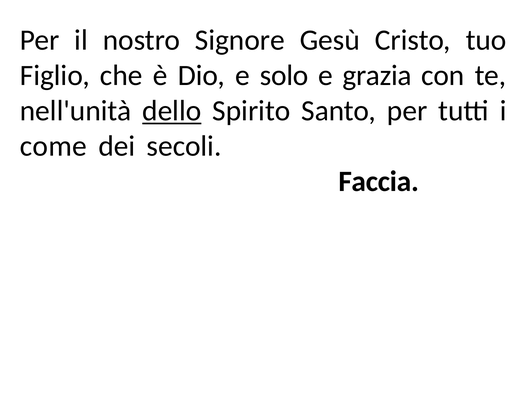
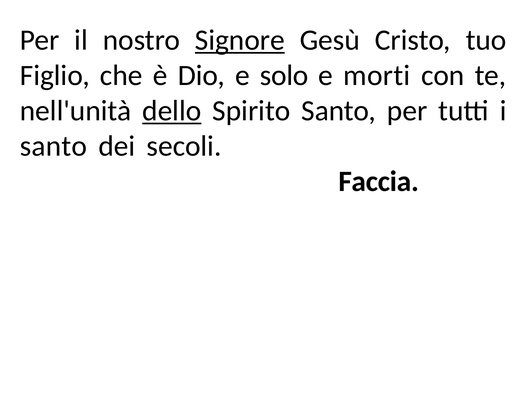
Signore underline: none -> present
grazia: grazia -> morti
come at (53, 146): come -> santo
